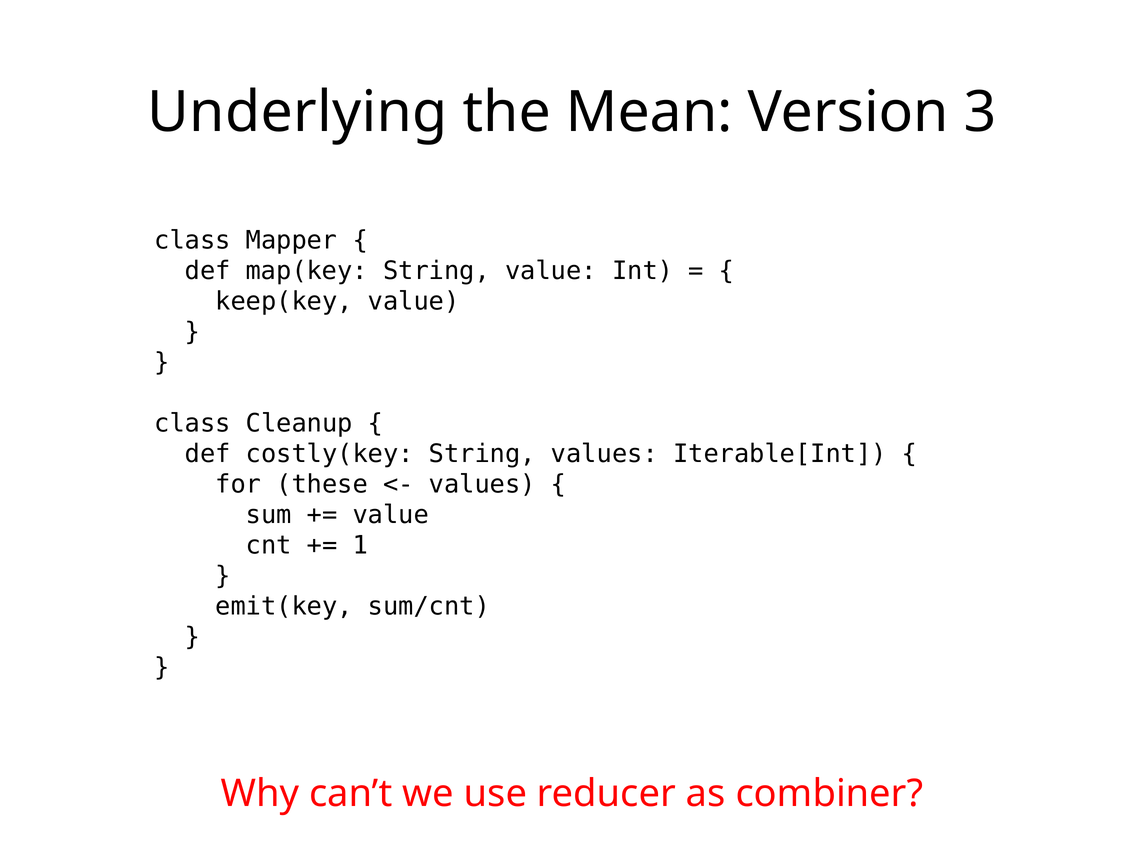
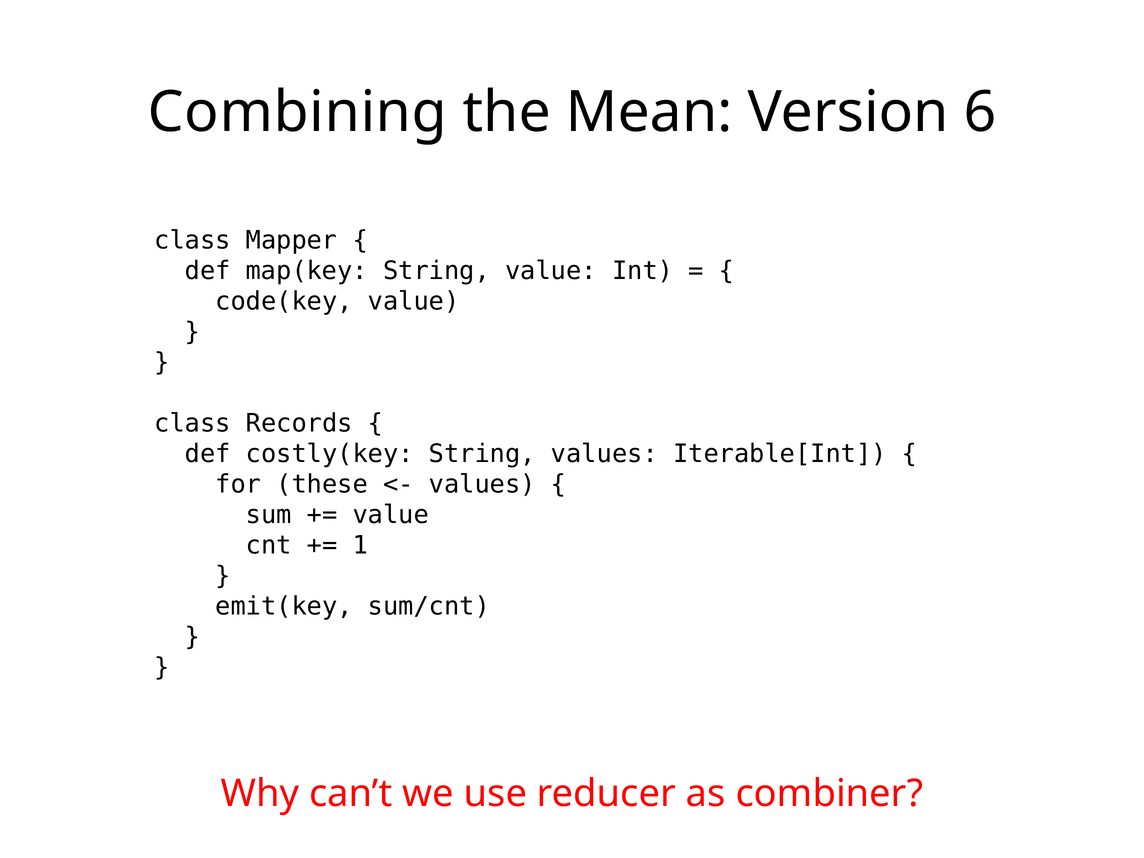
Underlying: Underlying -> Combining
3: 3 -> 6
keep(key: keep(key -> code(key
Cleanup: Cleanup -> Records
